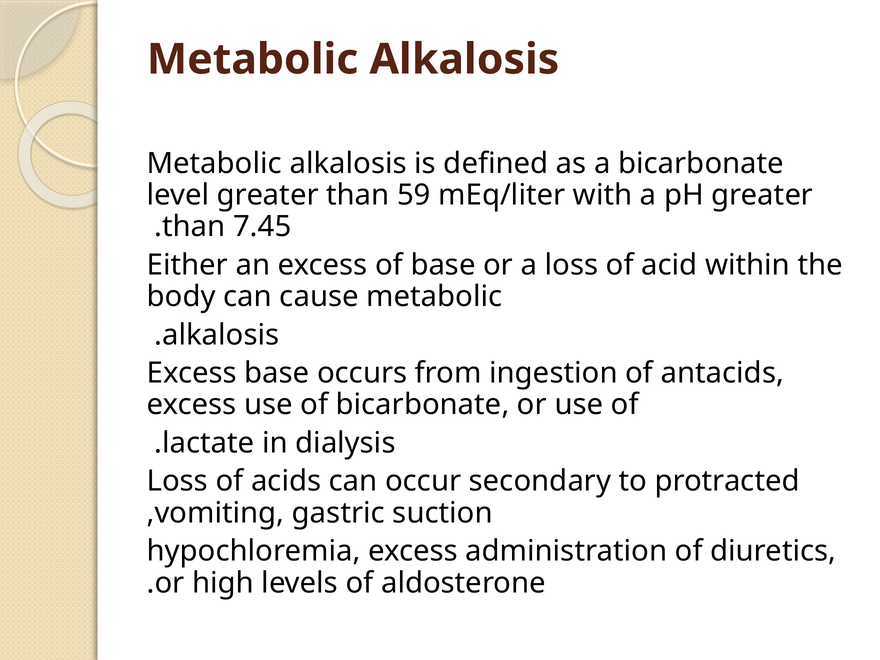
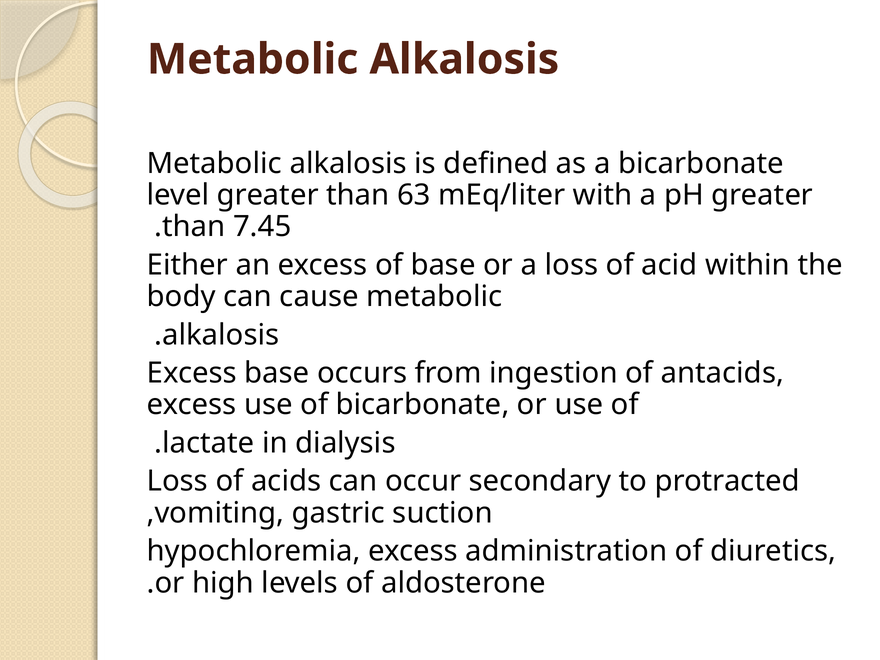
59: 59 -> 63
